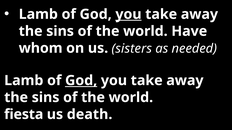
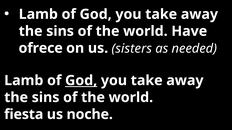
you at (128, 14) underline: present -> none
whom: whom -> ofrece
death: death -> noche
